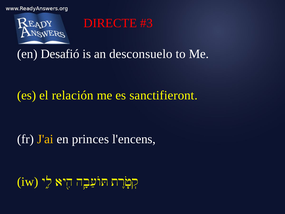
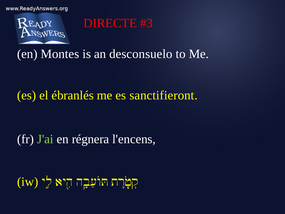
Desafió: Desafió -> Montes
relación: relación -> ébranlés
J'ai colour: yellow -> light green
princes: princes -> régnera
